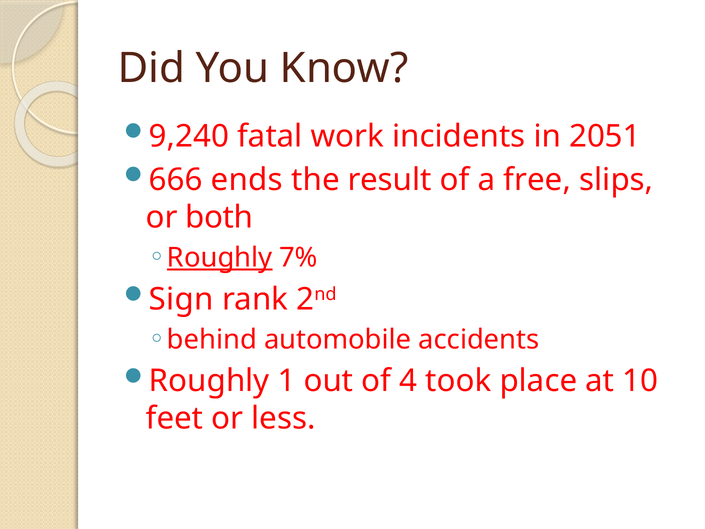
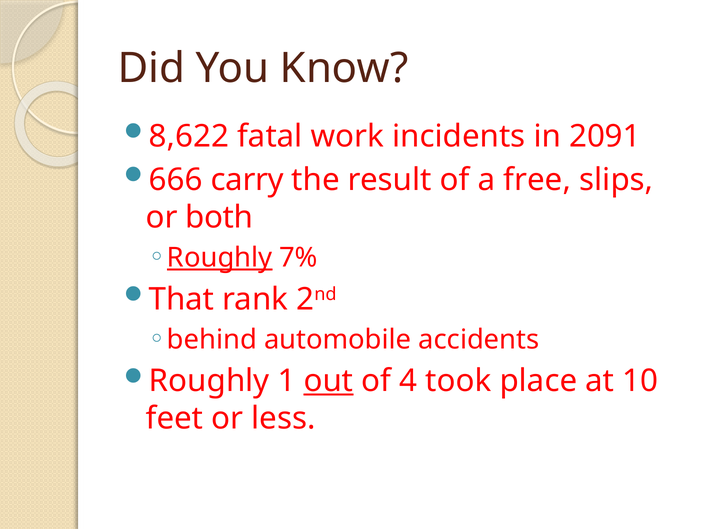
9,240: 9,240 -> 8,622
2051: 2051 -> 2091
ends: ends -> carry
Sign: Sign -> That
out underline: none -> present
